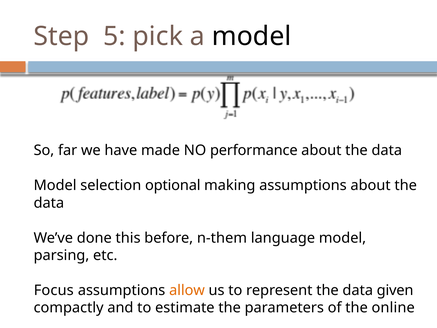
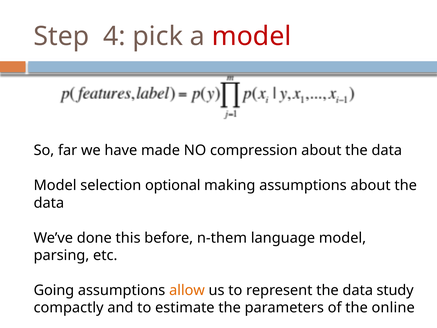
5: 5 -> 4
model at (252, 36) colour: black -> red
performance: performance -> compression
Focus: Focus -> Going
given: given -> study
